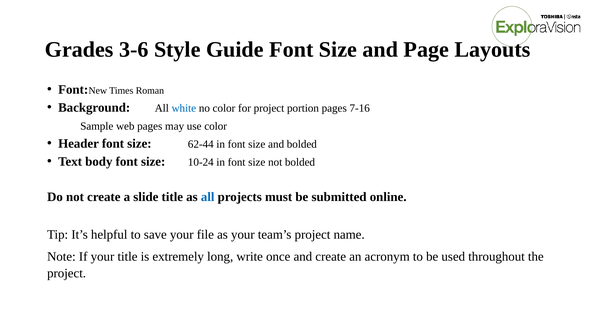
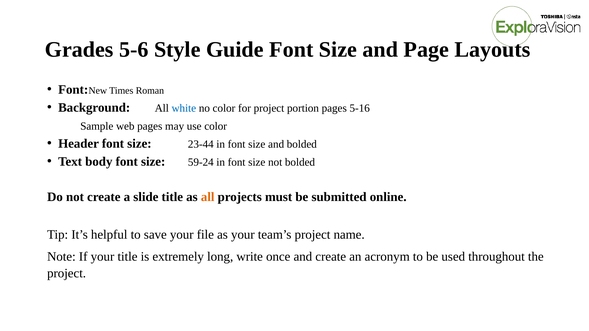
3-6: 3-6 -> 5-6
7-16: 7-16 -> 5-16
62-44: 62-44 -> 23-44
10-24: 10-24 -> 59-24
all at (208, 197) colour: blue -> orange
